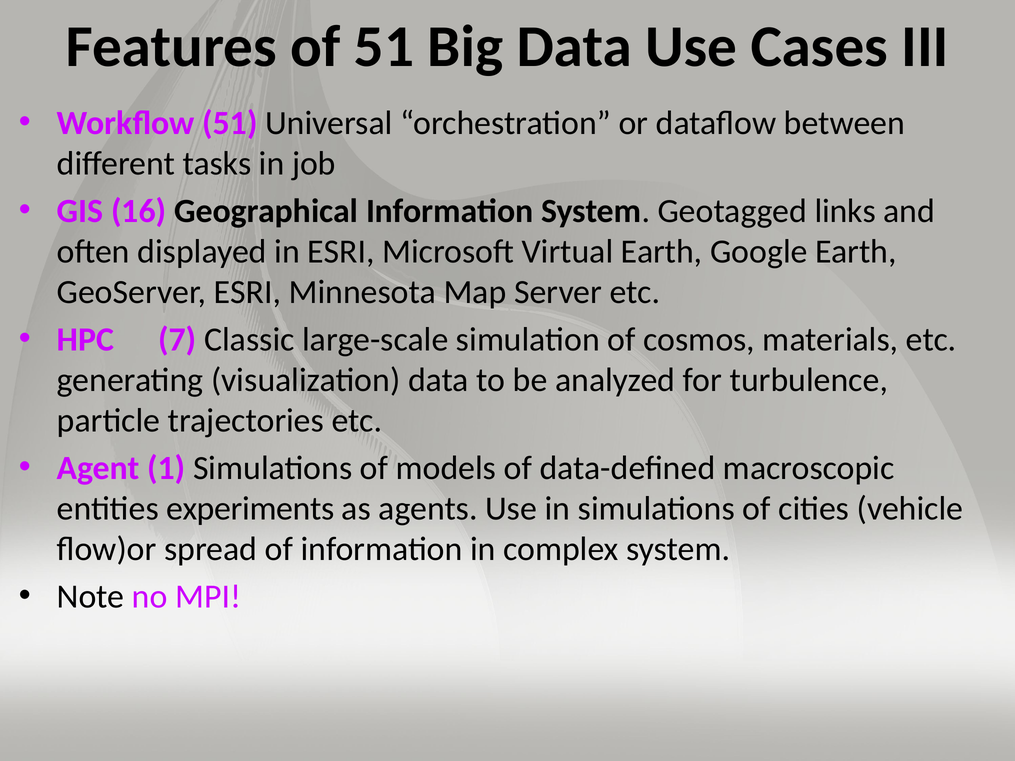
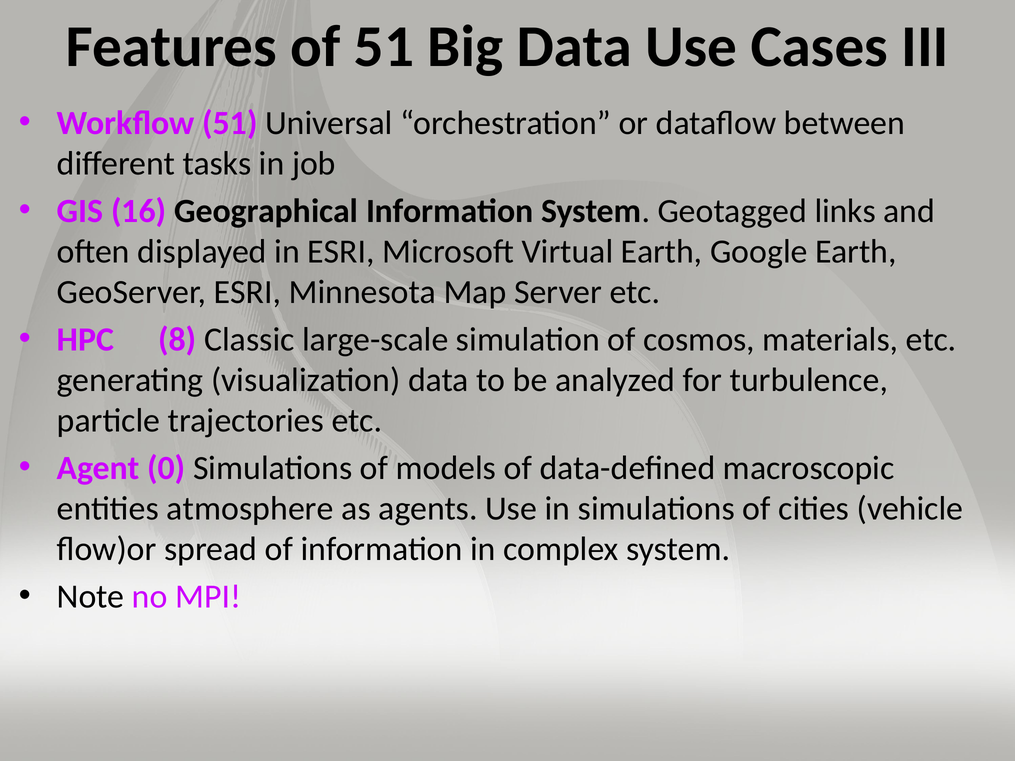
7: 7 -> 8
1: 1 -> 0
experiments: experiments -> atmosphere
